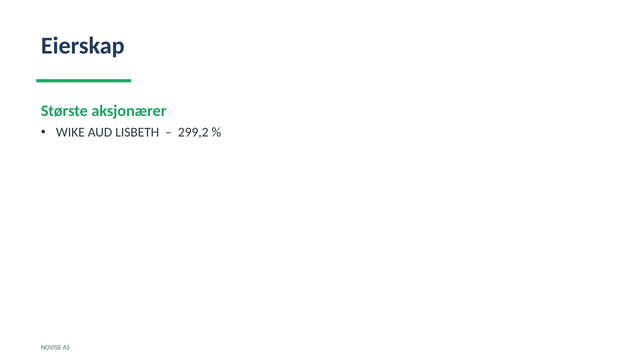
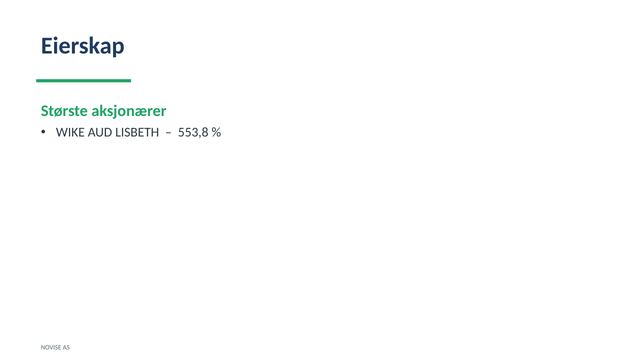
299,2: 299,2 -> 553,8
